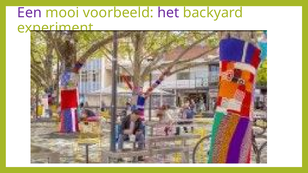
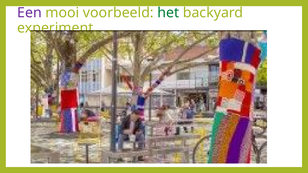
het colour: purple -> green
